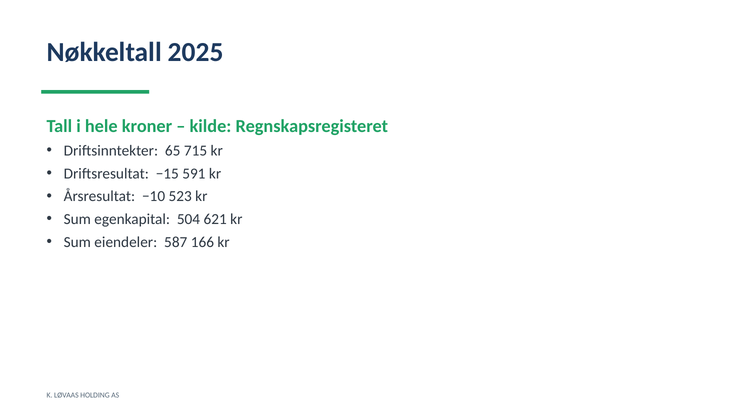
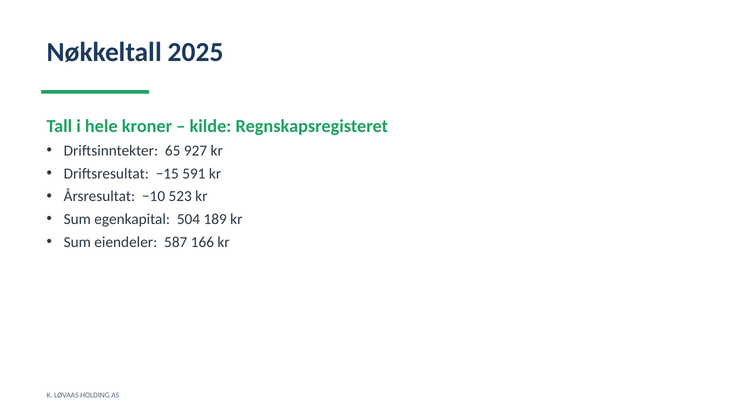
715: 715 -> 927
621: 621 -> 189
